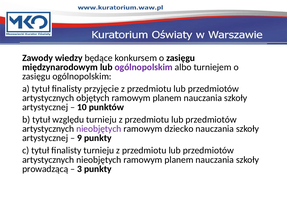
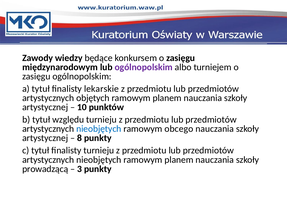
przyjęcie: przyjęcie -> lekarskie
nieobjętych at (99, 129) colour: purple -> blue
dziecko: dziecko -> obcego
9: 9 -> 8
